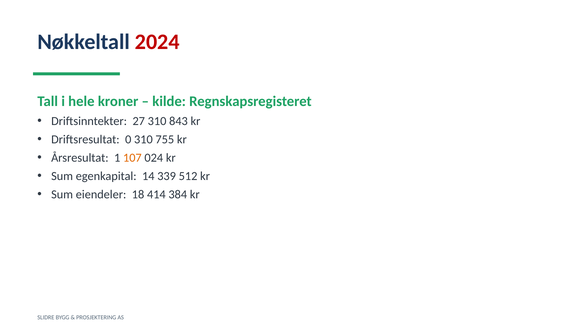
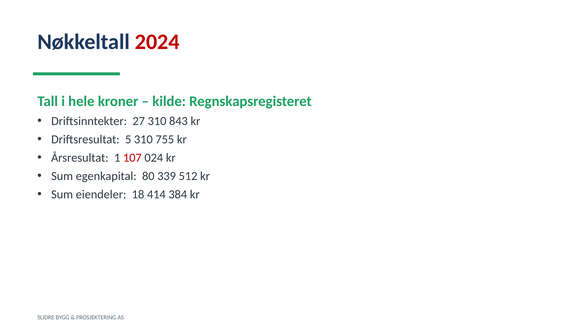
0: 0 -> 5
107 colour: orange -> red
14: 14 -> 80
